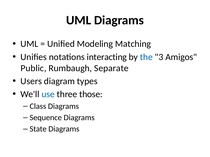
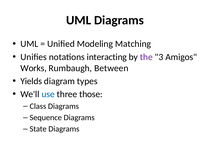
the colour: blue -> purple
Public: Public -> Works
Separate: Separate -> Between
Users: Users -> Yields
